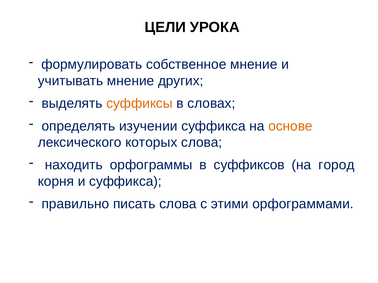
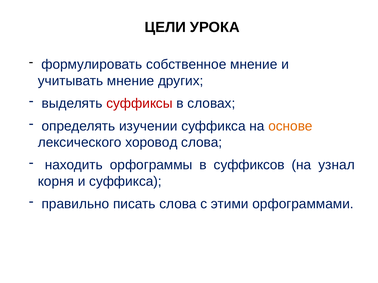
суффиксы colour: orange -> red
которых: которых -> хоровод
город: город -> узнал
